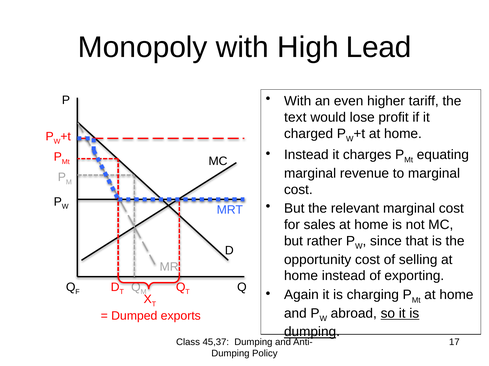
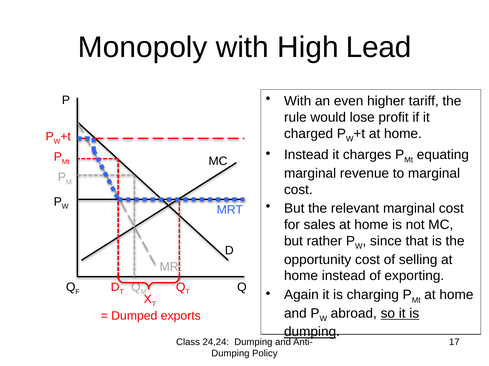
text: text -> rule
45,37: 45,37 -> 24,24
